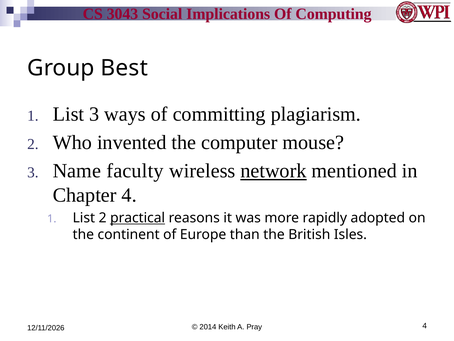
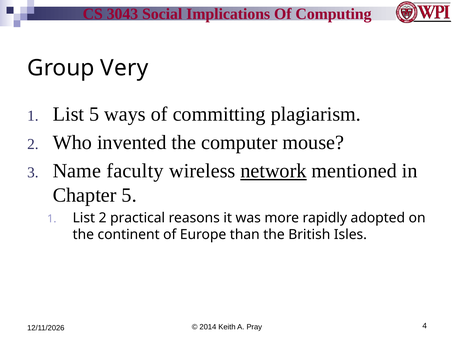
Best: Best -> Very
List 3: 3 -> 5
Chapter 4: 4 -> 5
practical underline: present -> none
